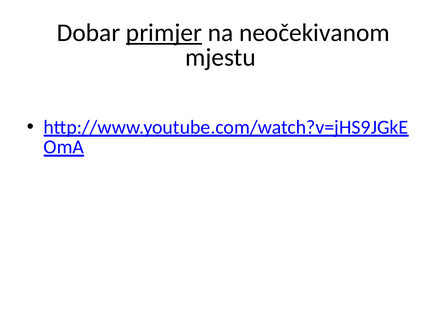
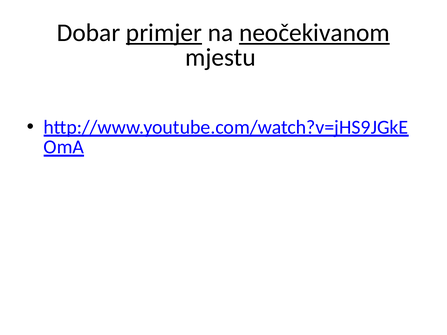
neočekivanom underline: none -> present
